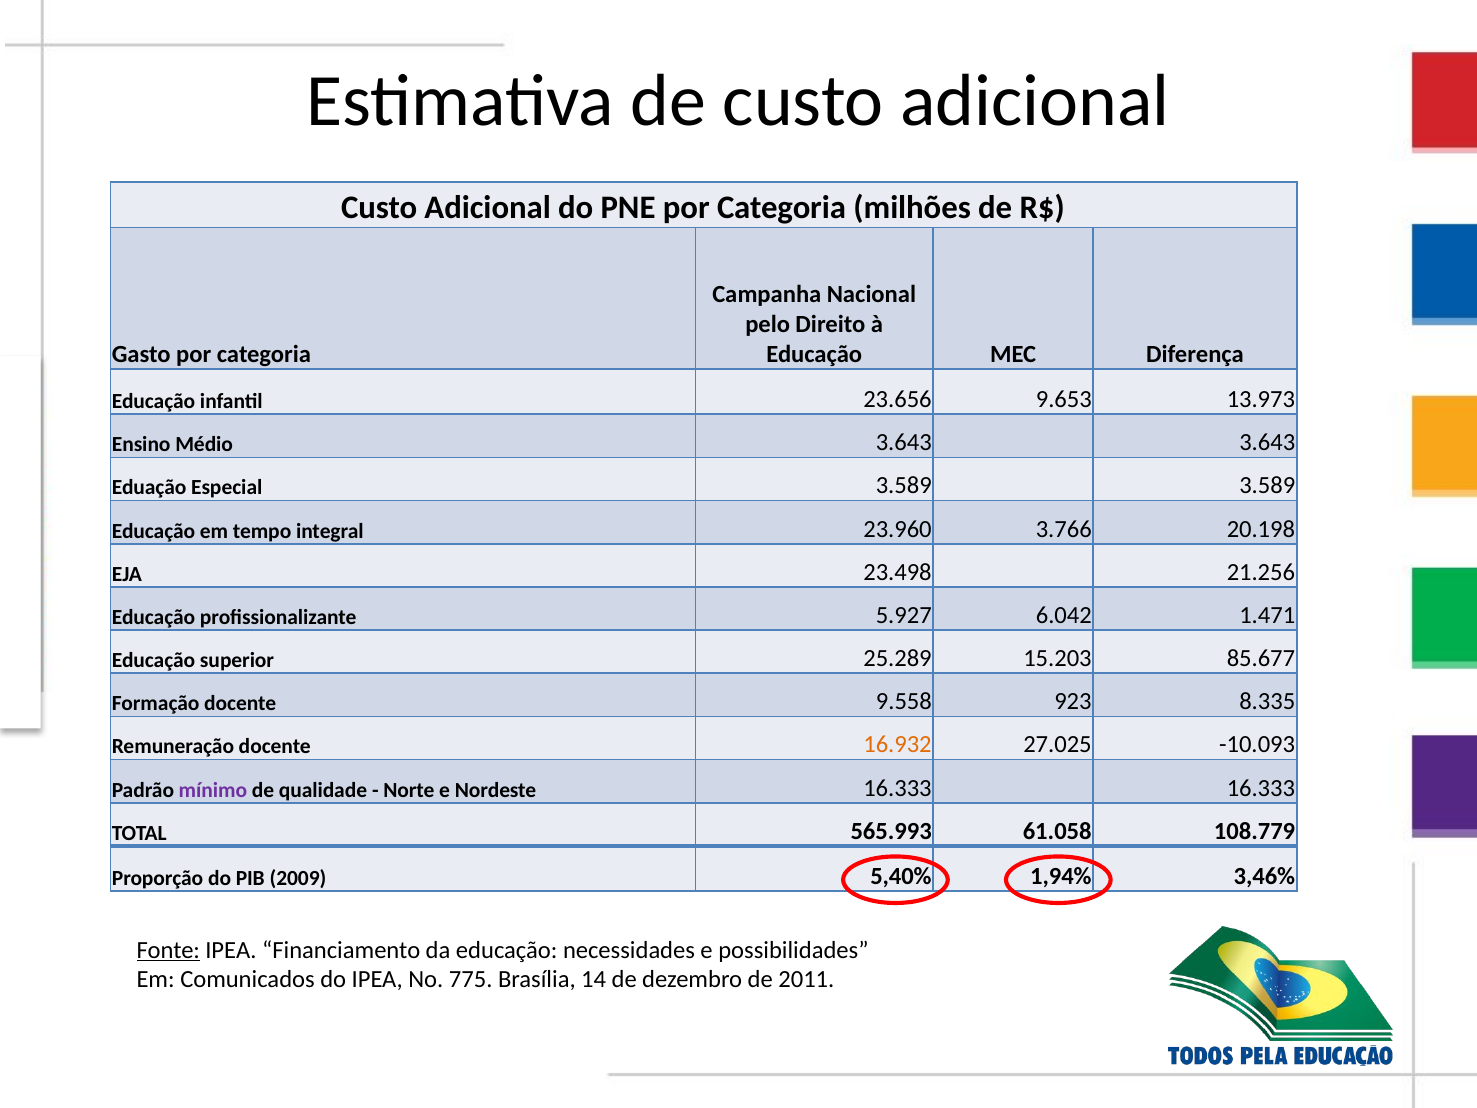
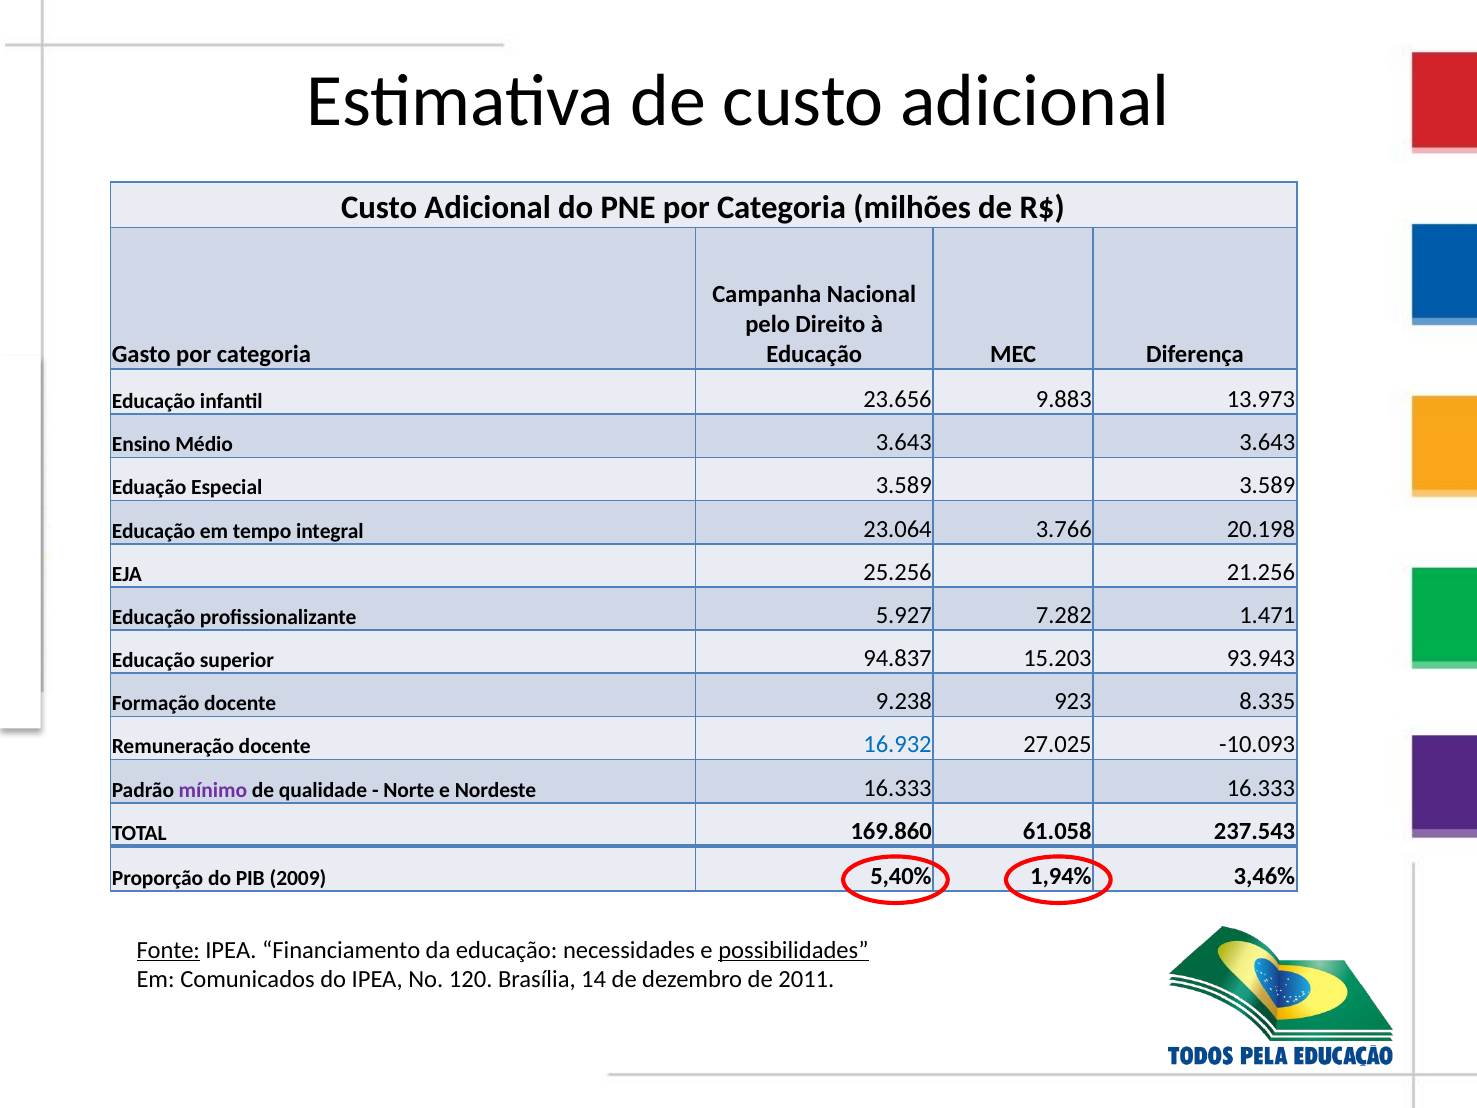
9.653: 9.653 -> 9.883
23.960: 23.960 -> 23.064
23.498: 23.498 -> 25.256
6.042: 6.042 -> 7.282
25.289: 25.289 -> 94.837
85.677: 85.677 -> 93.943
9.558: 9.558 -> 9.238
16.932 colour: orange -> blue
565.993: 565.993 -> 169.860
108.779: 108.779 -> 237.543
possibilidades underline: none -> present
775: 775 -> 120
